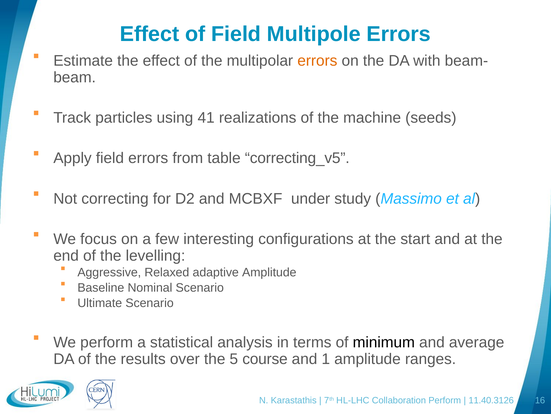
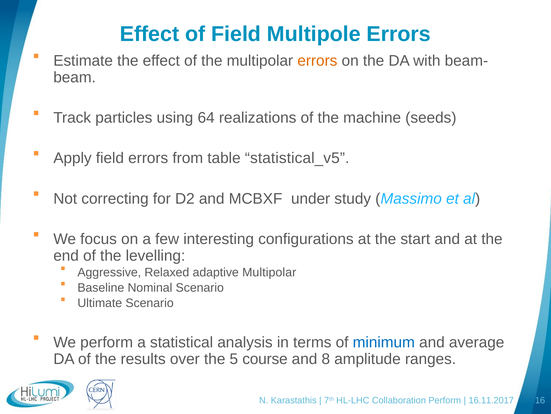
41: 41 -> 64
correcting_v5: correcting_v5 -> statistical_v5
adaptive Amplitude: Amplitude -> Multipolar
minimum colour: black -> blue
1: 1 -> 8
11.40.3126: 11.40.3126 -> 16.11.2017
